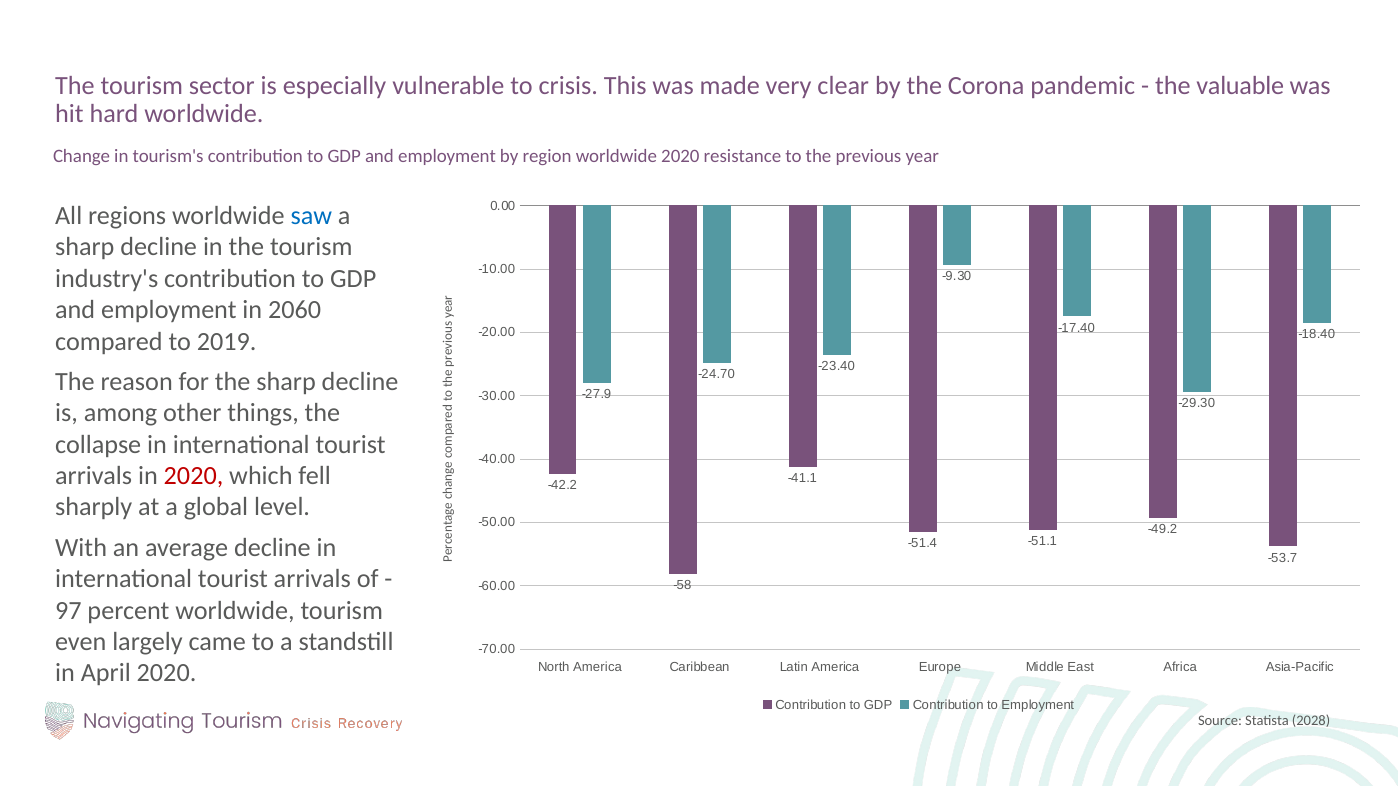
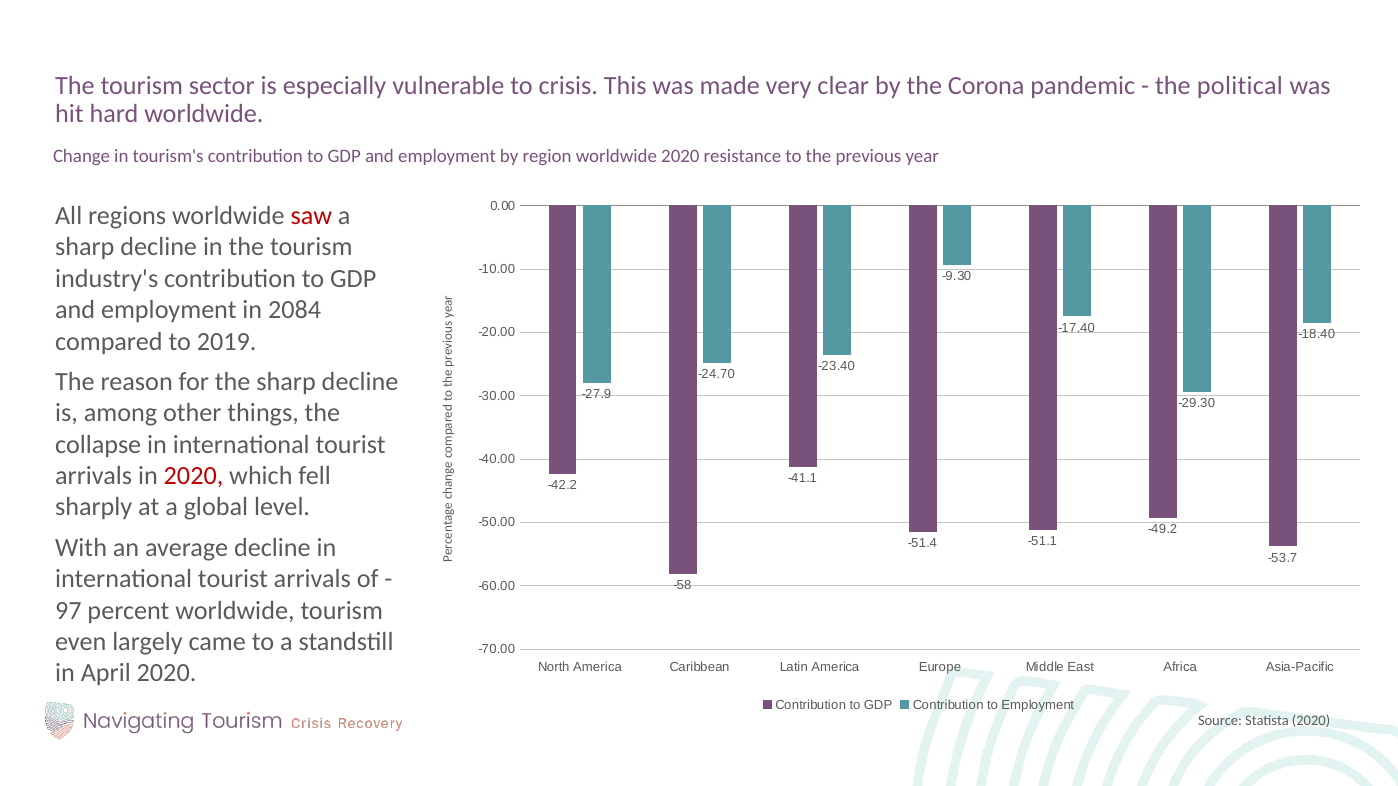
valuable: valuable -> political
saw colour: blue -> red
2060: 2060 -> 2084
Statista 2028: 2028 -> 2020
